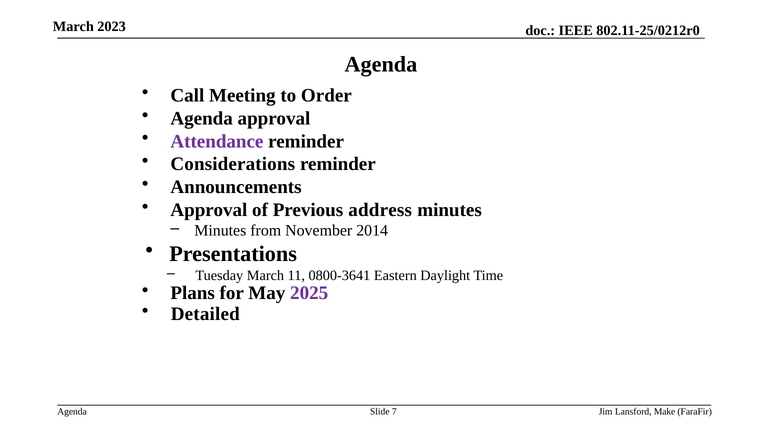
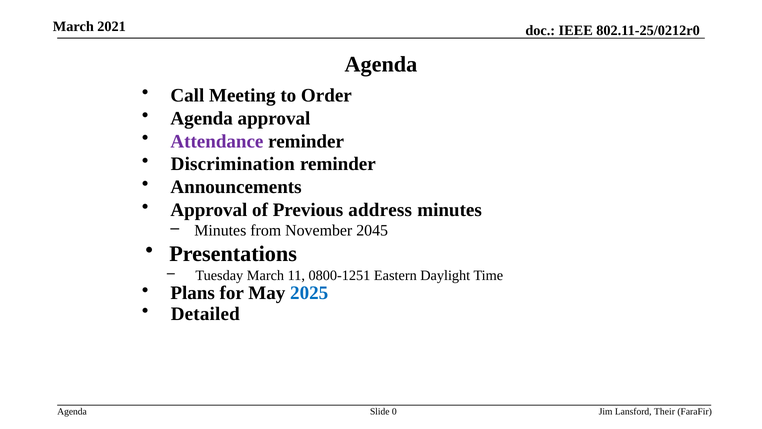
2023: 2023 -> 2021
Considerations: Considerations -> Discrimination
2014: 2014 -> 2045
0800-3641: 0800-3641 -> 0800-1251
2025 colour: purple -> blue
7: 7 -> 0
Make: Make -> Their
